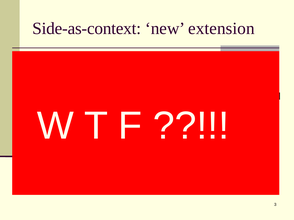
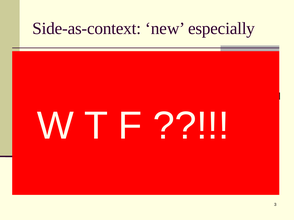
new extension: extension -> especially
